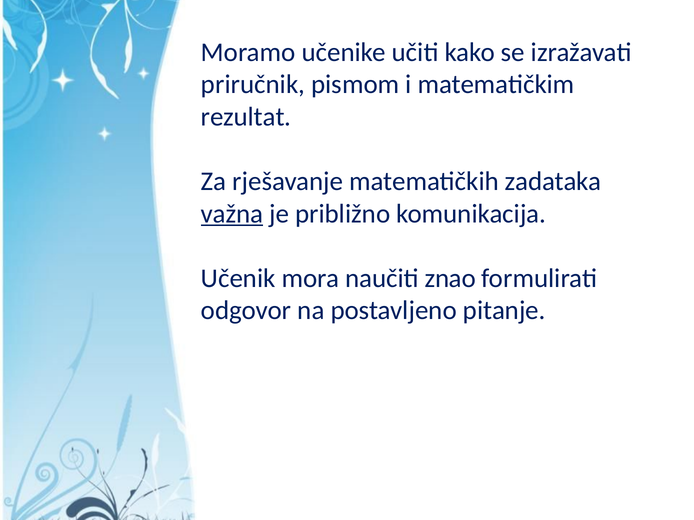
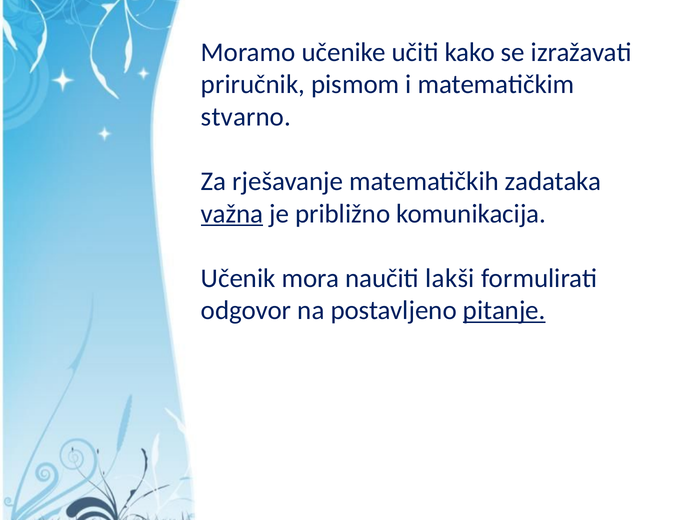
rezultat: rezultat -> stvarno
znao: znao -> lakši
pitanje underline: none -> present
